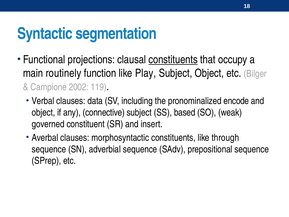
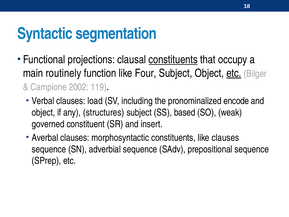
Play: Play -> Four
etc at (234, 73) underline: none -> present
data: data -> load
connective: connective -> structures
like through: through -> clauses
